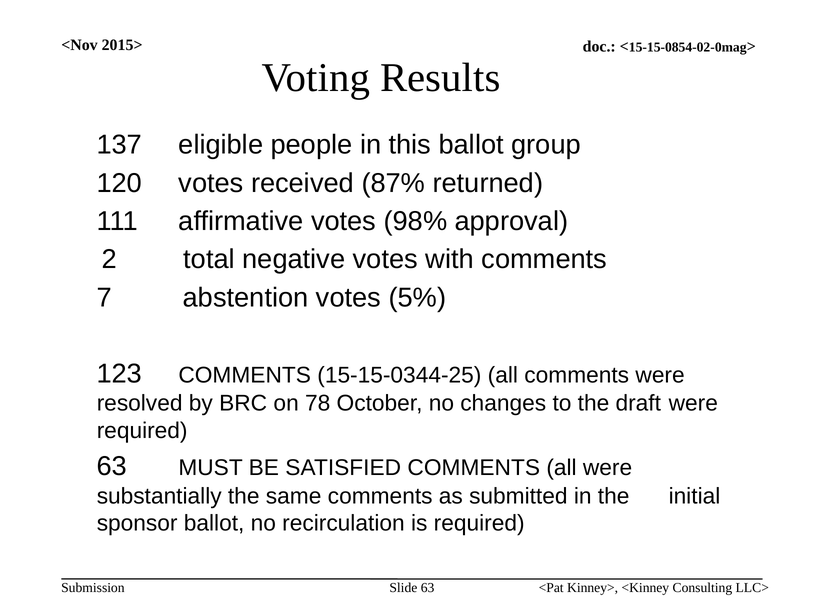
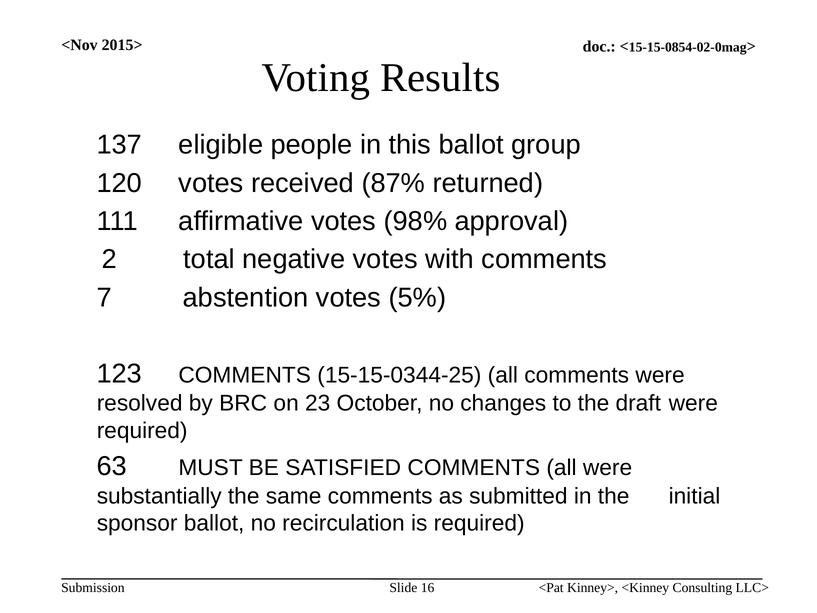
78: 78 -> 23
Slide 63: 63 -> 16
